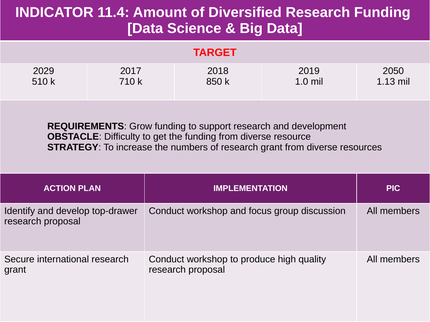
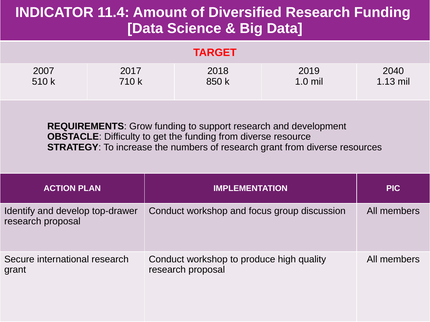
2029: 2029 -> 2007
2050: 2050 -> 2040
